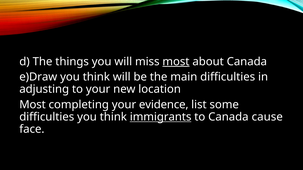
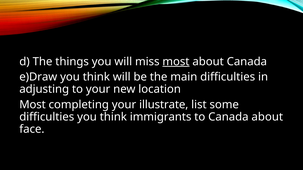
evidence: evidence -> illustrate
immigrants underline: present -> none
Canada cause: cause -> about
